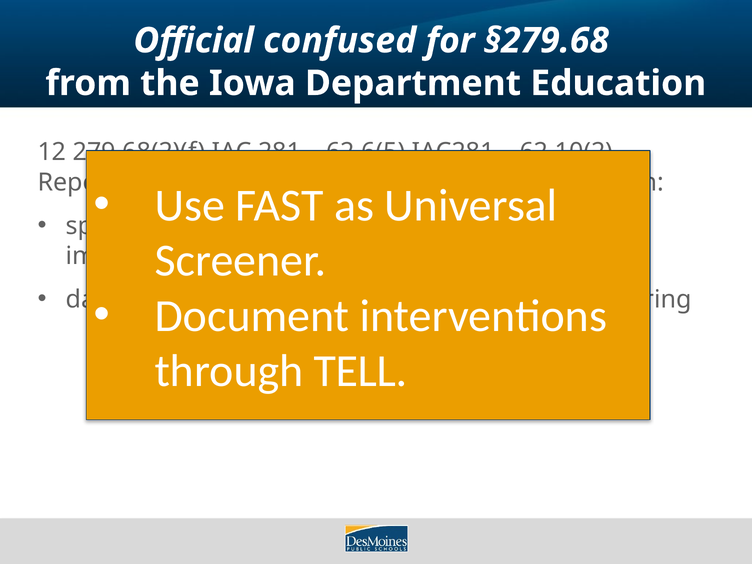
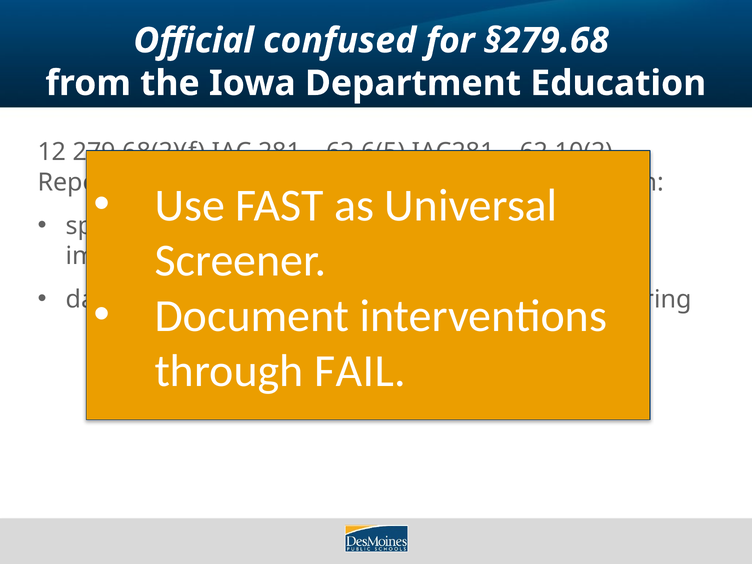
TELL: TELL -> FAIL
